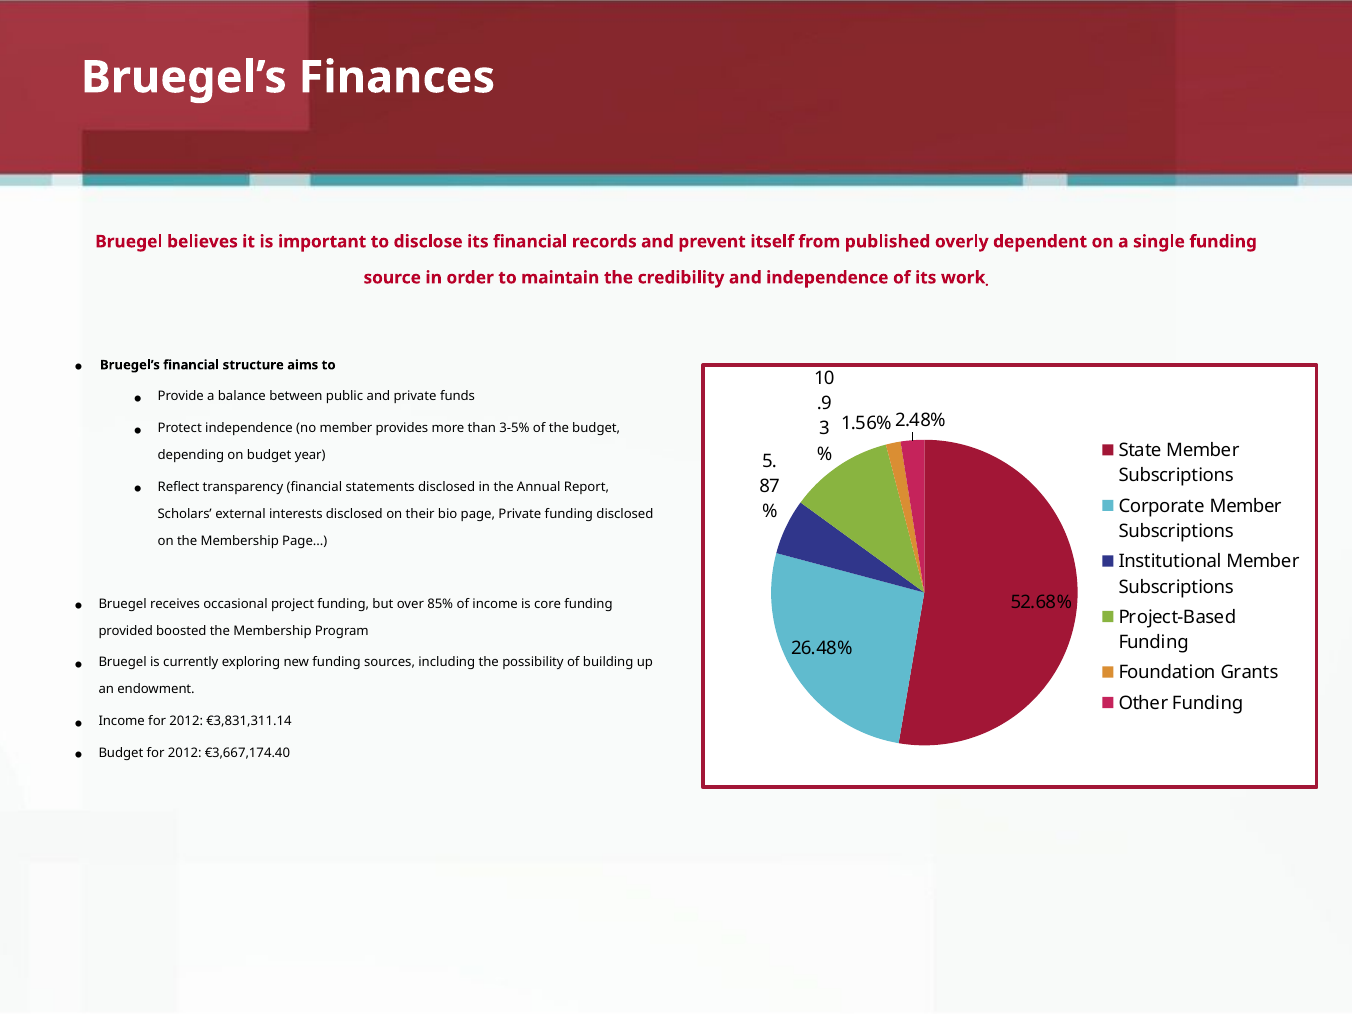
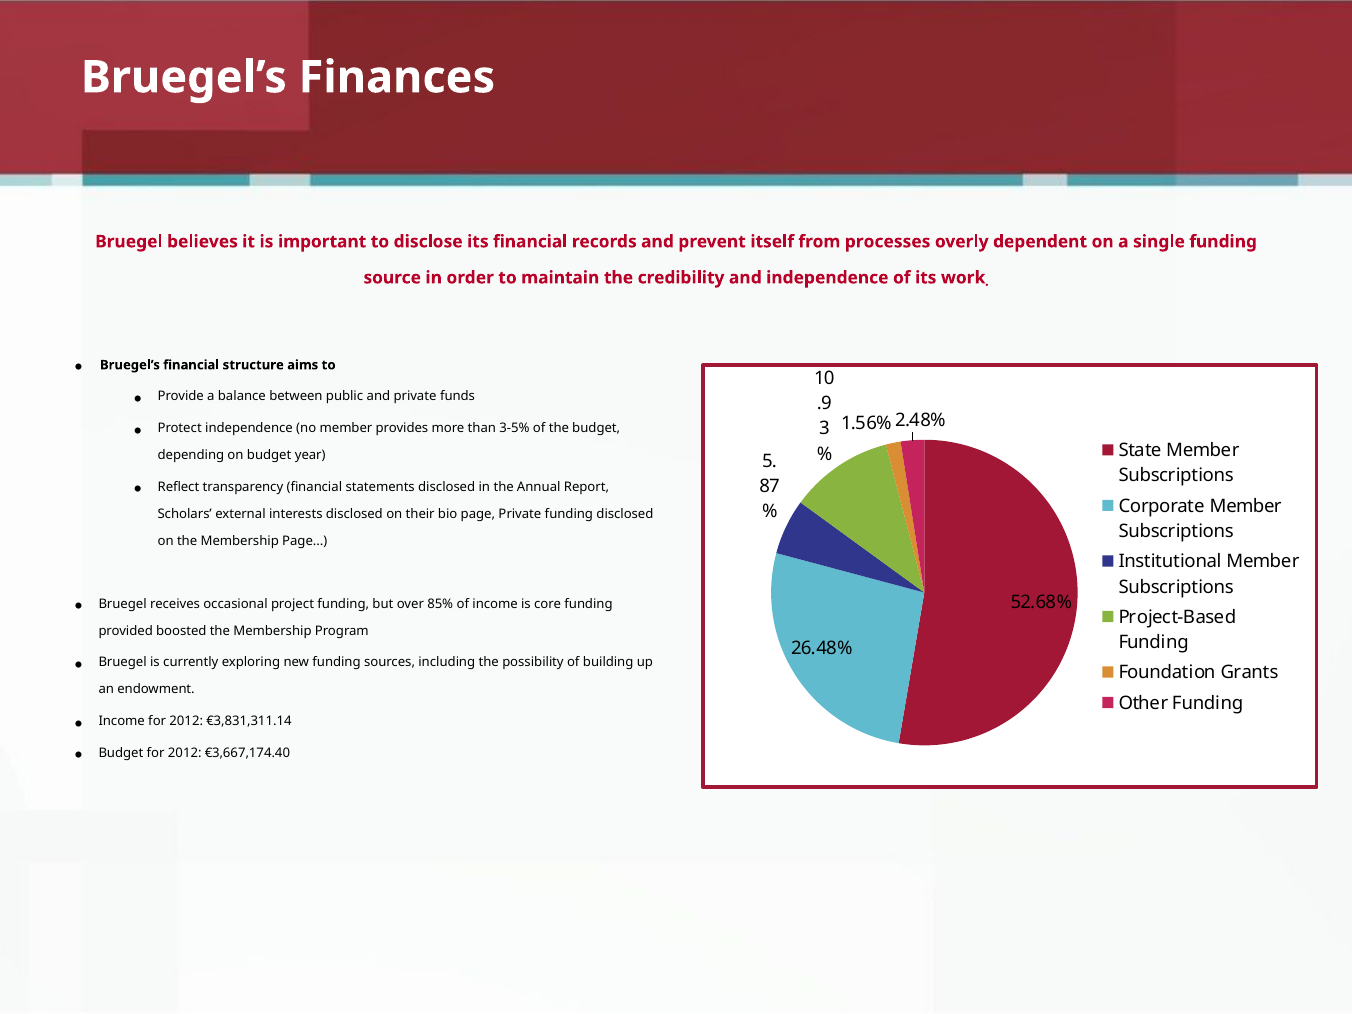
published: published -> processes
